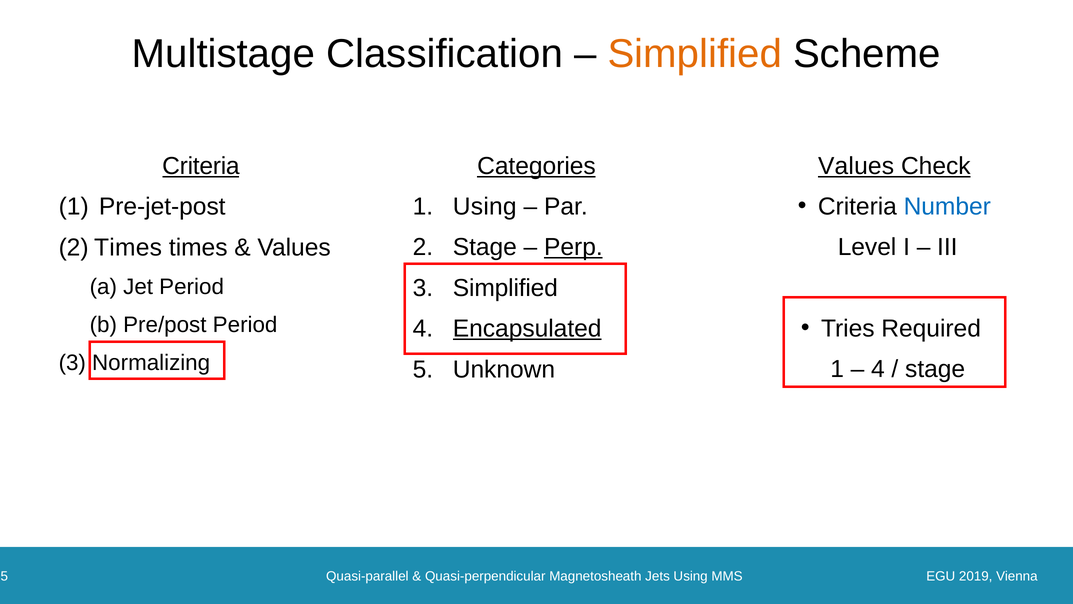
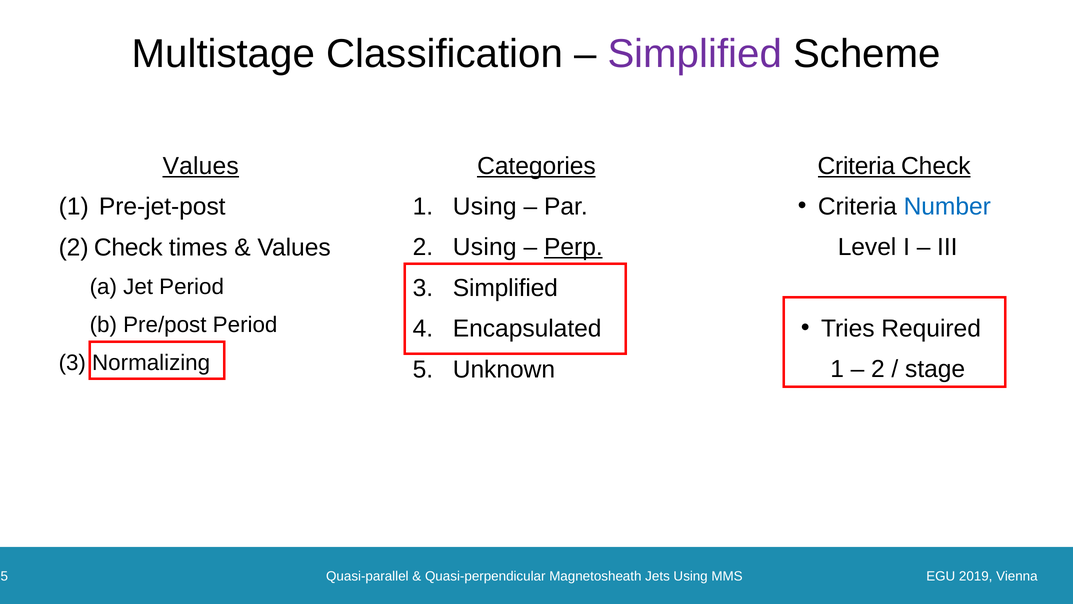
Simplified at (695, 54) colour: orange -> purple
Criteria at (201, 166): Criteria -> Values
Values at (856, 166): Values -> Criteria
2 Stage: Stage -> Using
2 Times: Times -> Check
Encapsulated underline: present -> none
4 at (878, 369): 4 -> 2
